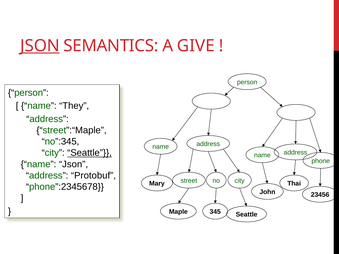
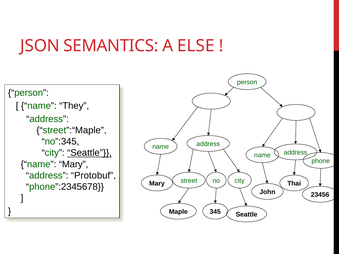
JSON at (40, 46) underline: present -> none
GIVE: GIVE -> ELSE
name Json: Json -> Mary
